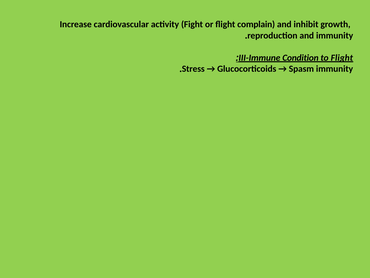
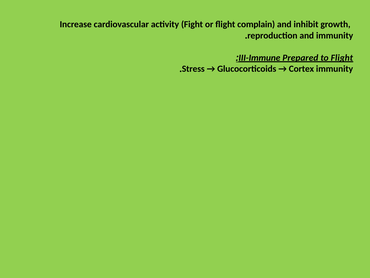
Condition: Condition -> Prepared
Spasm: Spasm -> Cortex
